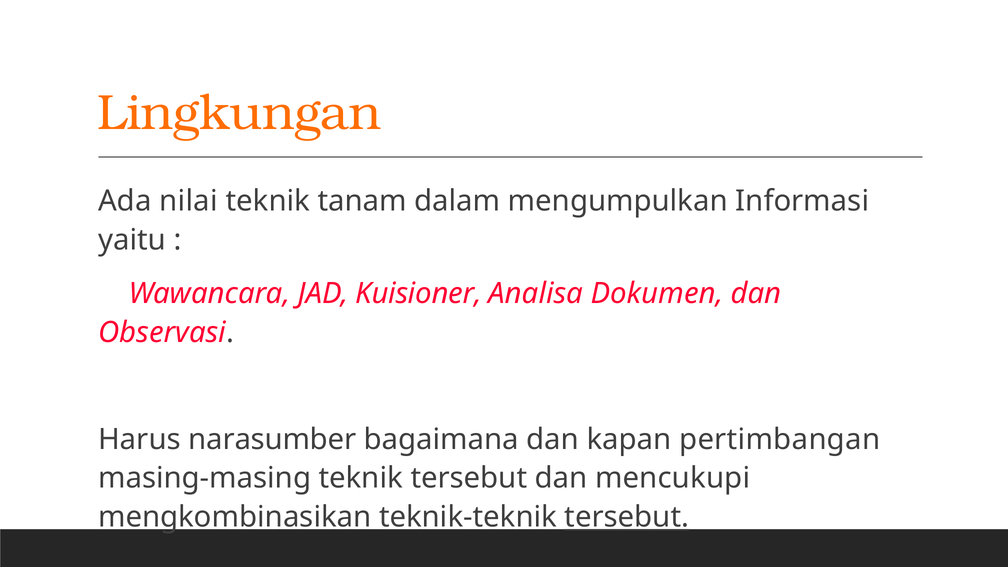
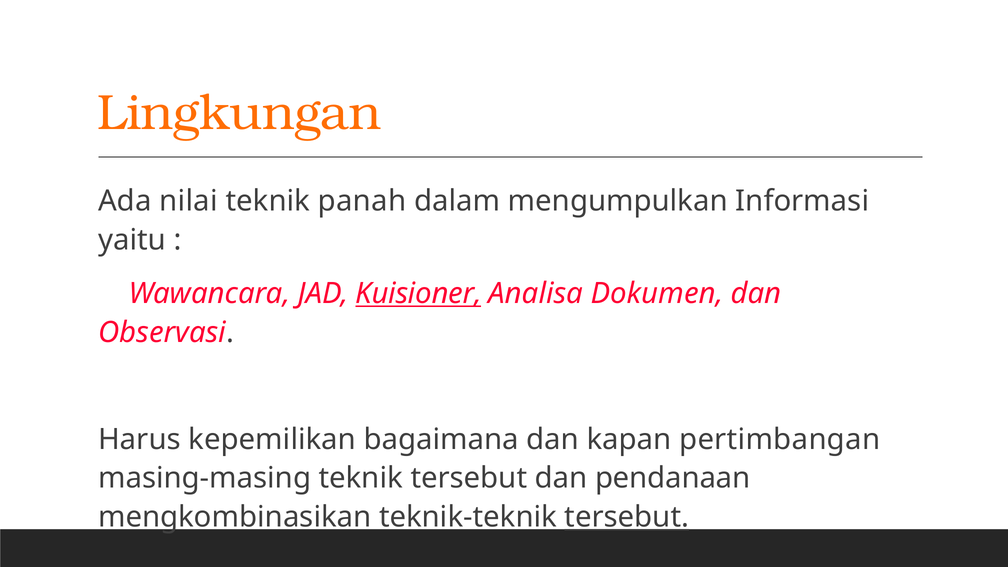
tanam: tanam -> panah
Kuisioner underline: none -> present
narasumber: narasumber -> kepemilikan
mencukupi: mencukupi -> pendanaan
